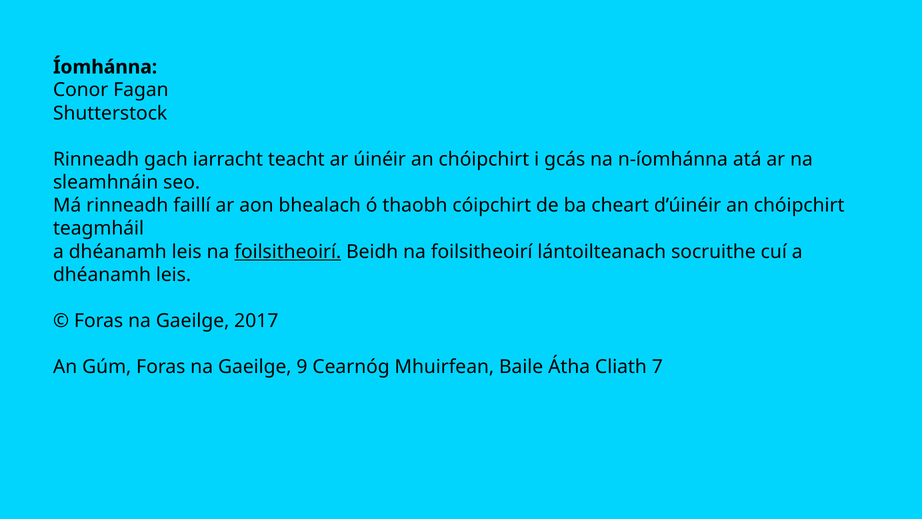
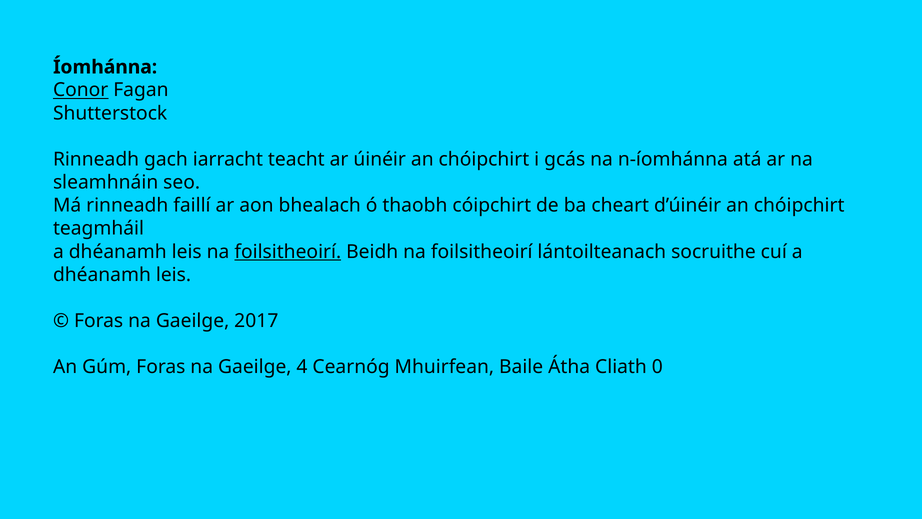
Conor underline: none -> present
9: 9 -> 4
7: 7 -> 0
